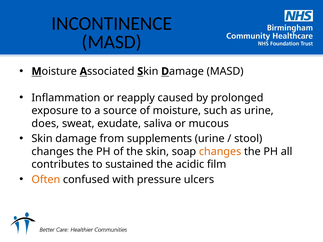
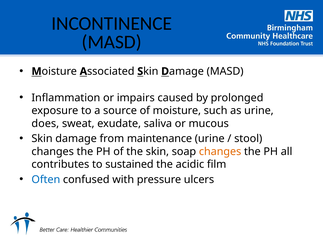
reapply: reapply -> impairs
supplements: supplements -> maintenance
Often colour: orange -> blue
